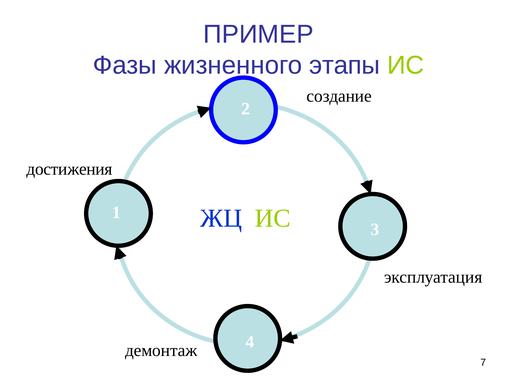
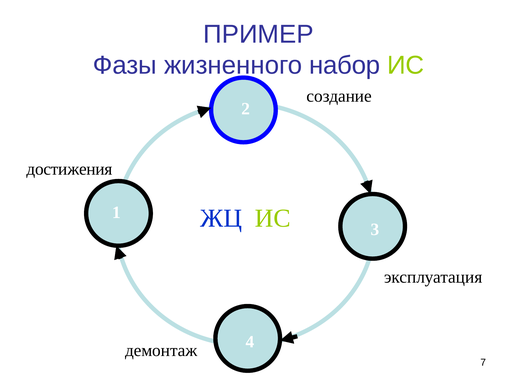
этапы: этапы -> набор
